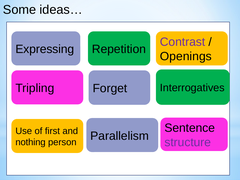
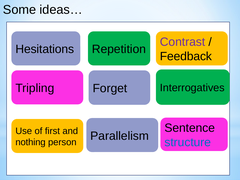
Expressing: Expressing -> Hesitations
Openings: Openings -> Feedback
structure colour: purple -> blue
